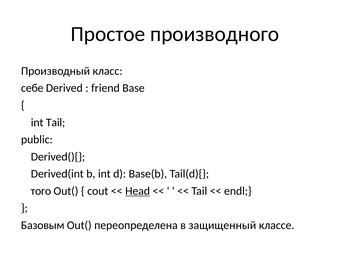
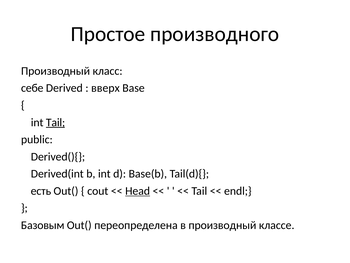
friend: friend -> вверх
Tail at (56, 122) underline: none -> present
того: того -> есть
в защищенный: защищенный -> производный
